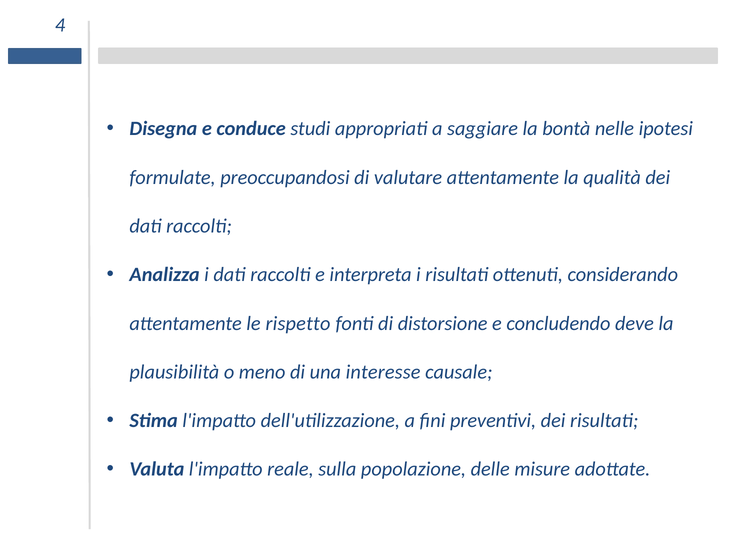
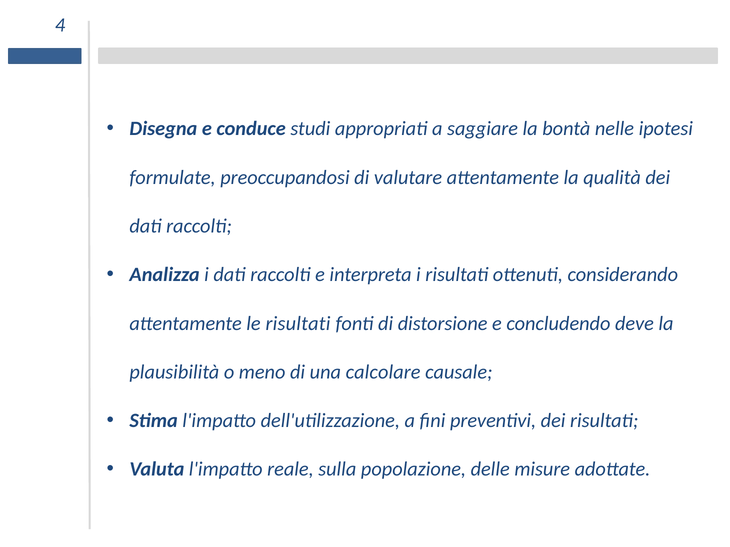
le rispetto: rispetto -> risultati
interesse: interesse -> calcolare
